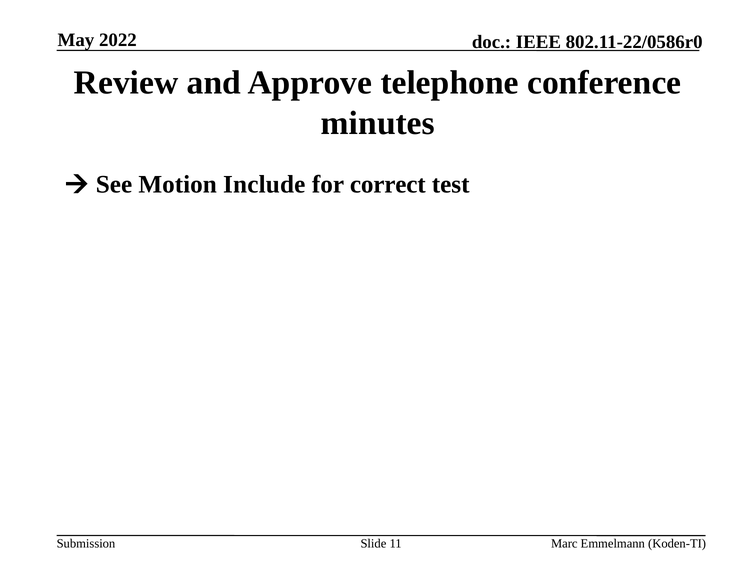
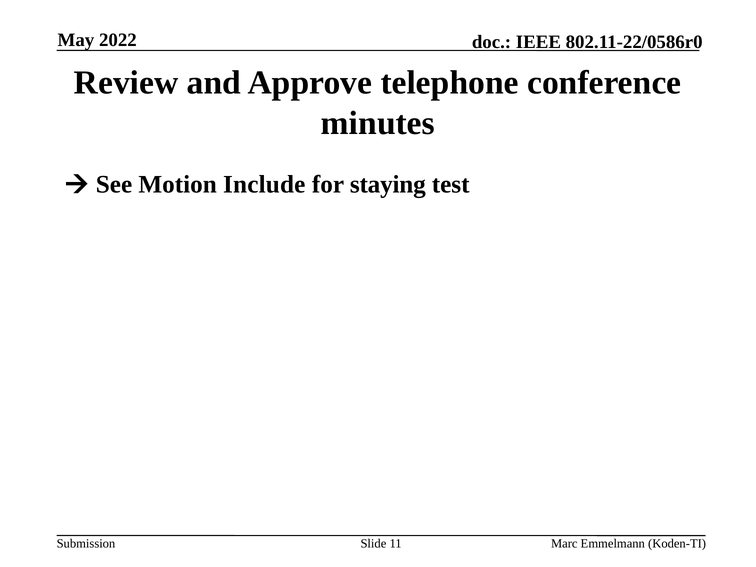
correct: correct -> staying
